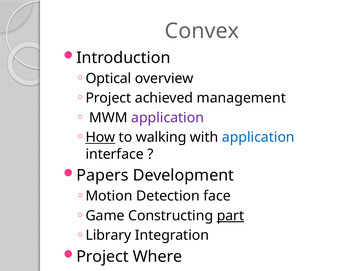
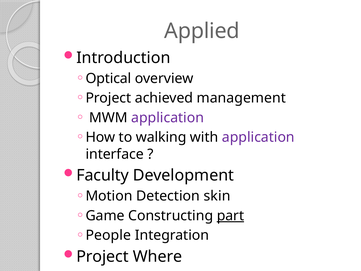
Convex: Convex -> Applied
How underline: present -> none
application at (258, 137) colour: blue -> purple
Papers: Papers -> Faculty
face: face -> skin
Library: Library -> People
